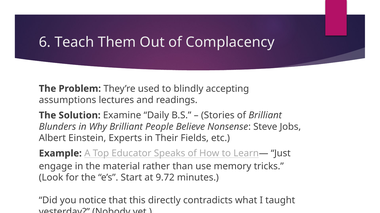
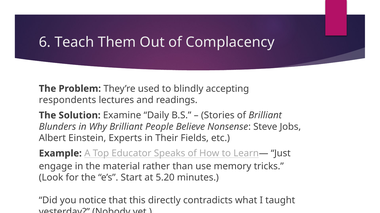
assumptions: assumptions -> respondents
9.72: 9.72 -> 5.20
